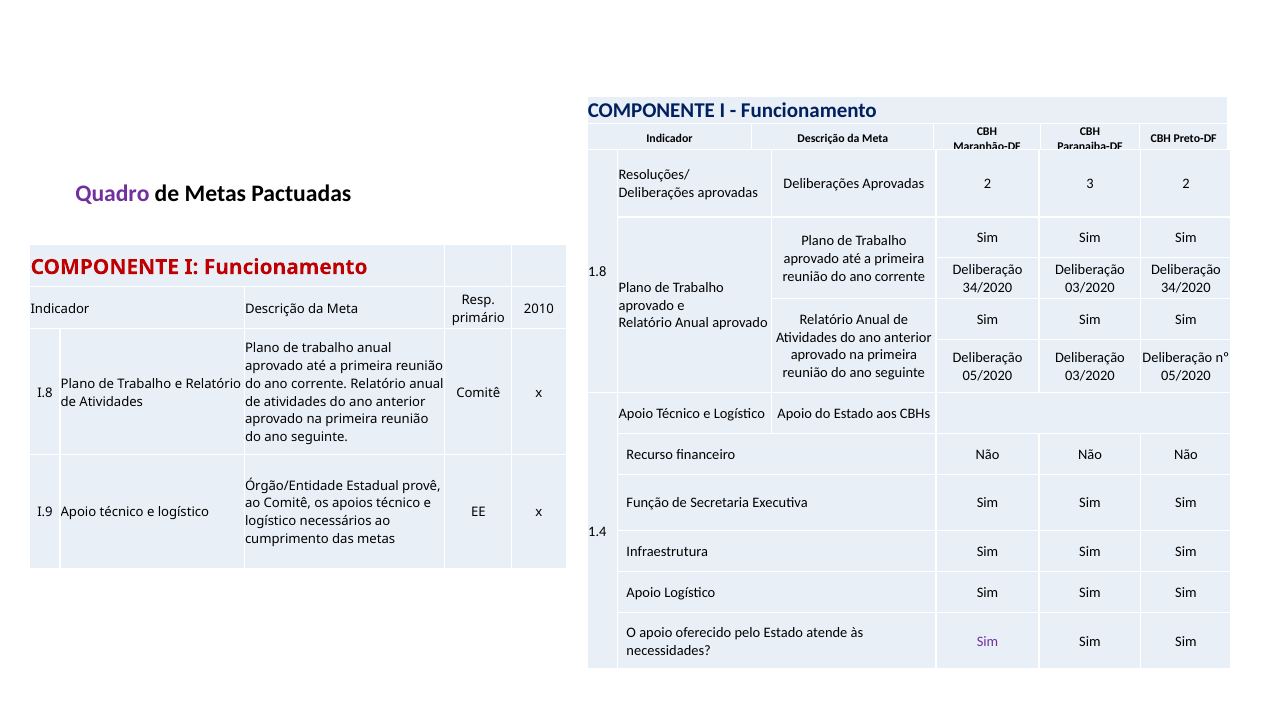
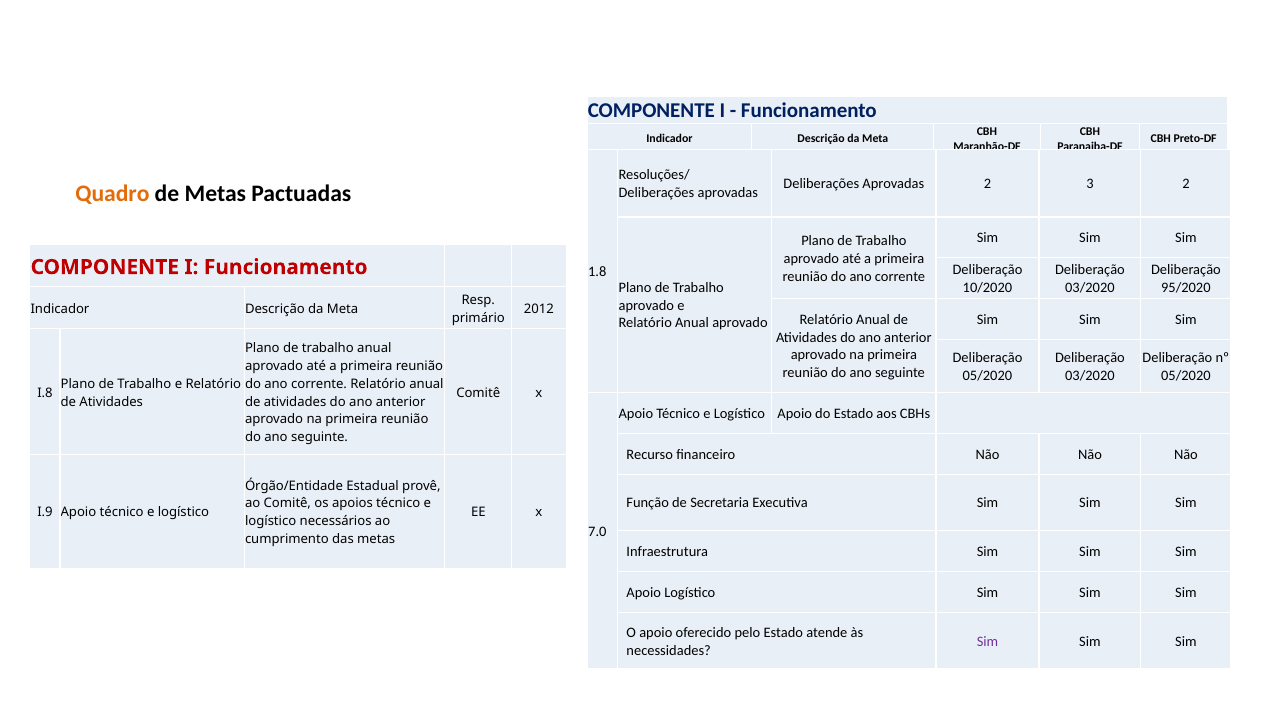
Quadro colour: purple -> orange
34/2020 at (987, 288): 34/2020 -> 10/2020
34/2020 at (1186, 288): 34/2020 -> 95/2020
2010: 2010 -> 2012
1.4: 1.4 -> 7.0
